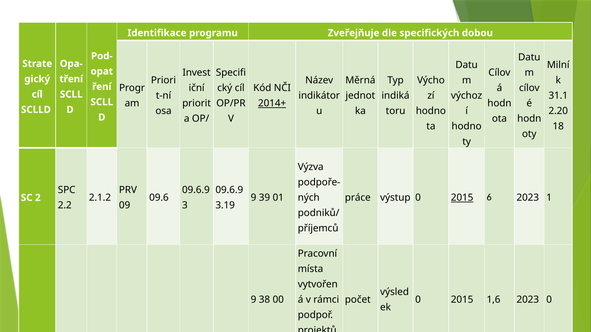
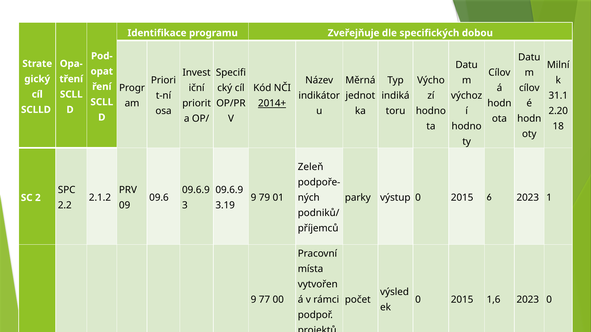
Výzva: Výzva -> Zeleň
39: 39 -> 79
práce: práce -> parky
2015 at (462, 198) underline: present -> none
38: 38 -> 77
